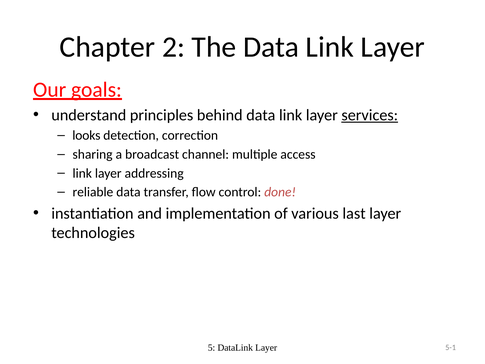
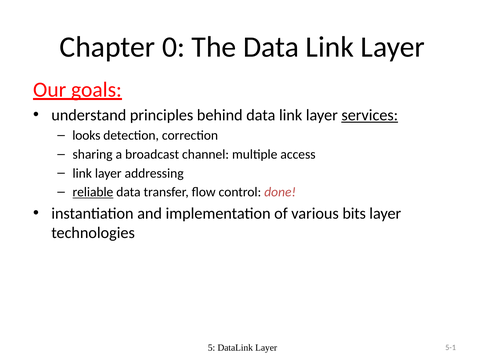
2: 2 -> 0
reliable underline: none -> present
last: last -> bits
